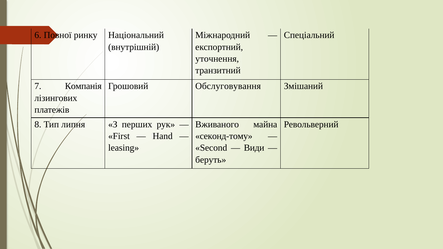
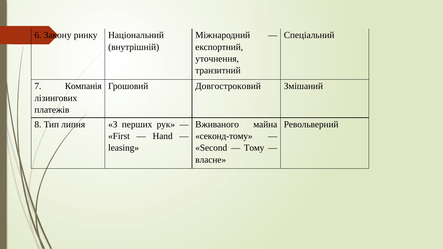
Повної: Повної -> Закону
Обслуговування: Обслуговування -> Довгостроковий
Види: Види -> Тому
беруть: беруть -> власне
